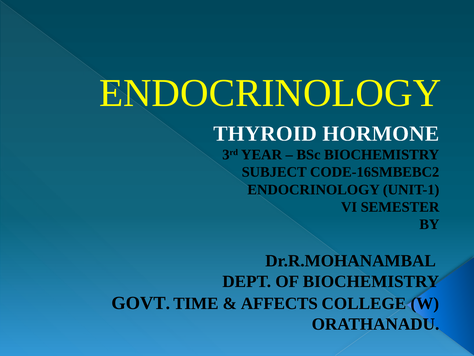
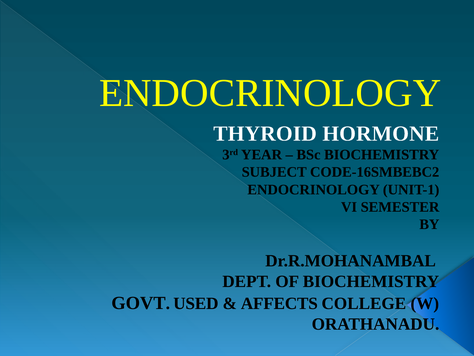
TIME: TIME -> USED
